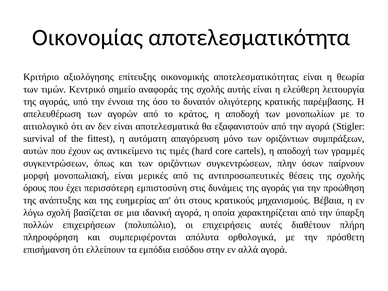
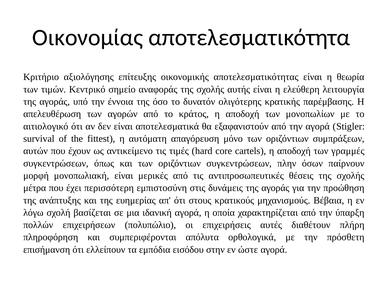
όρους: όρους -> μέτρα
αλλά: αλλά -> ώστε
